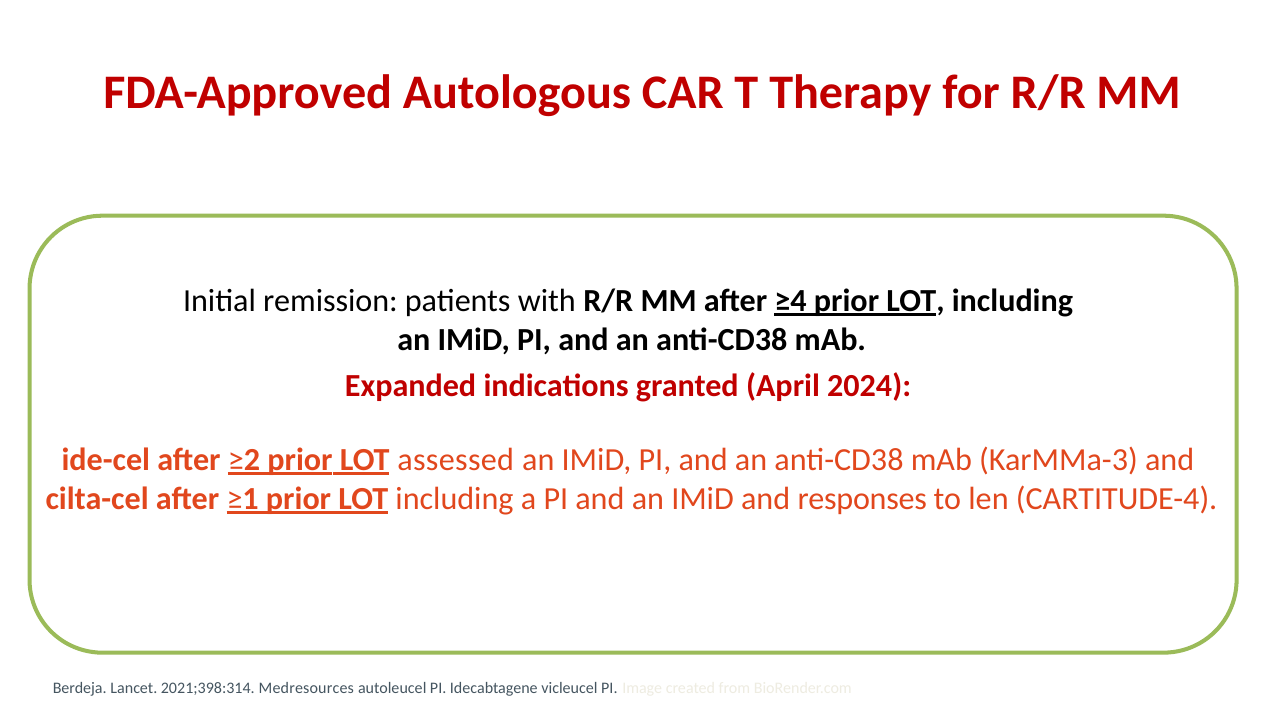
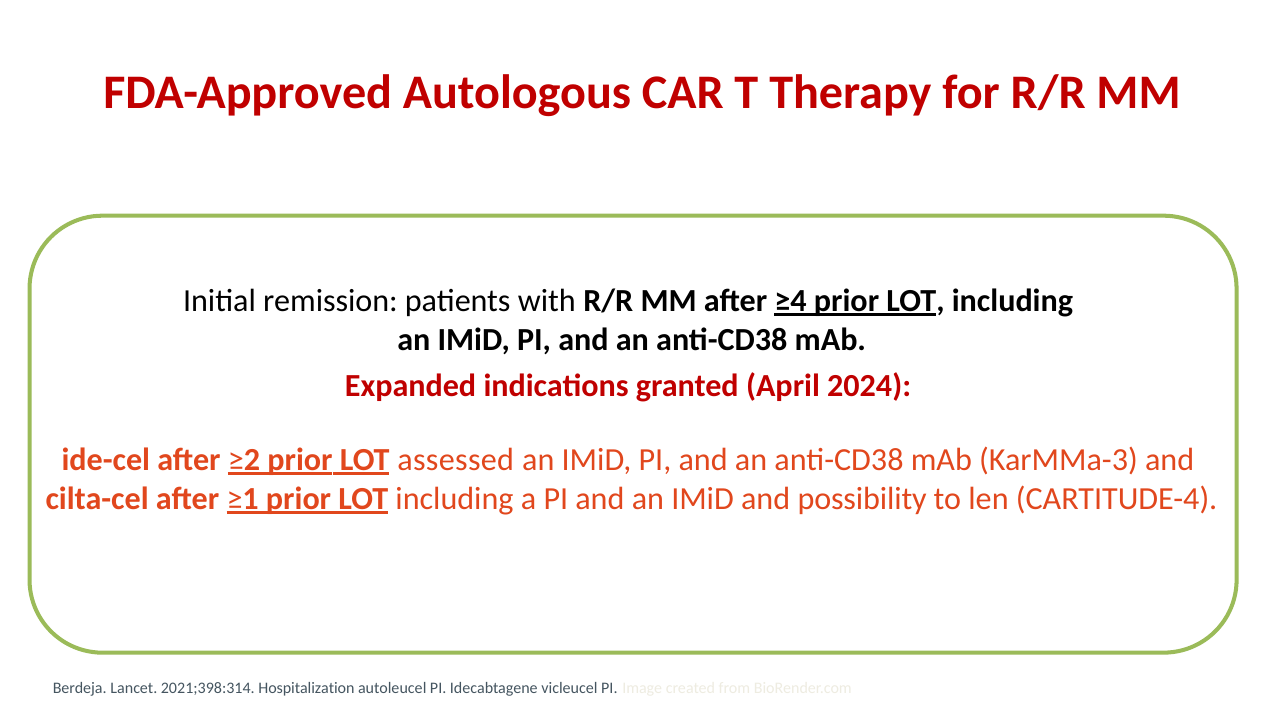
responses: responses -> possibility
Medresources: Medresources -> Hospitalization
